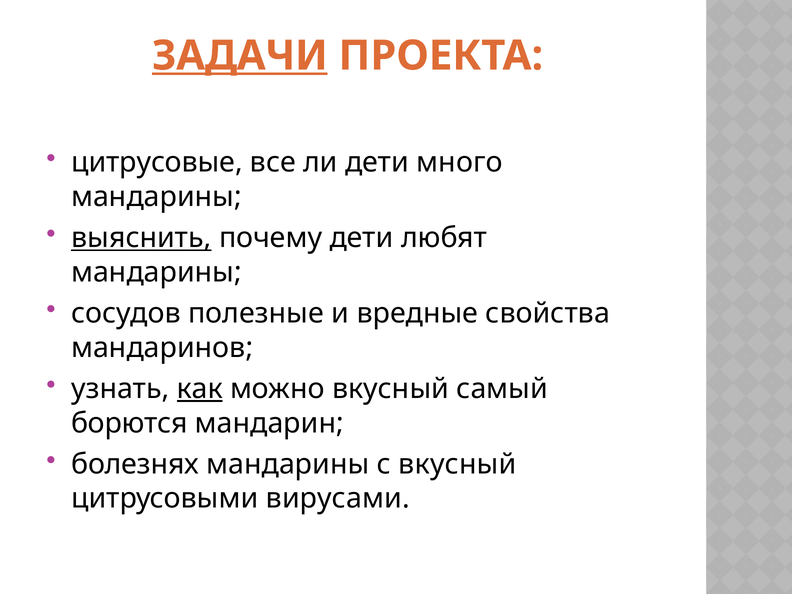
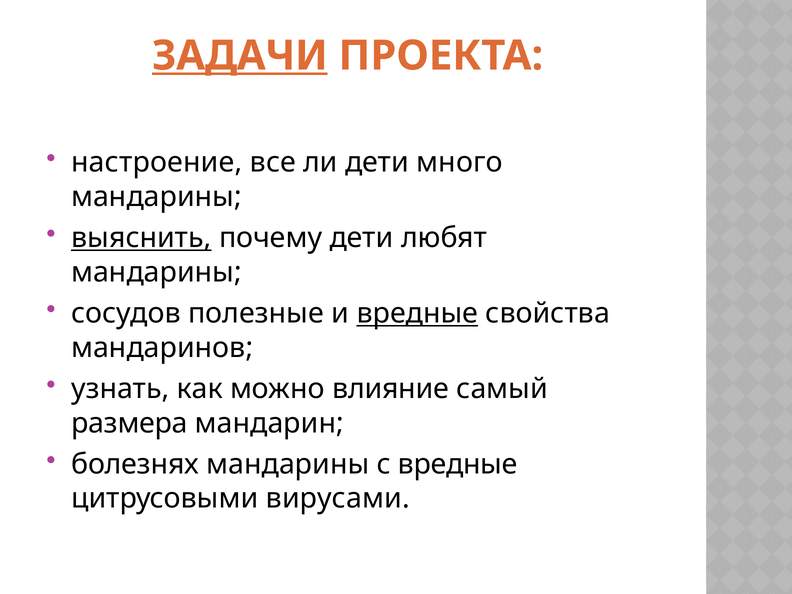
цитрусовые: цитрусовые -> настроение
вредные at (417, 313) underline: none -> present
как underline: present -> none
можно вкусный: вкусный -> влияние
борются: борются -> размера
с вкусный: вкусный -> вредные
